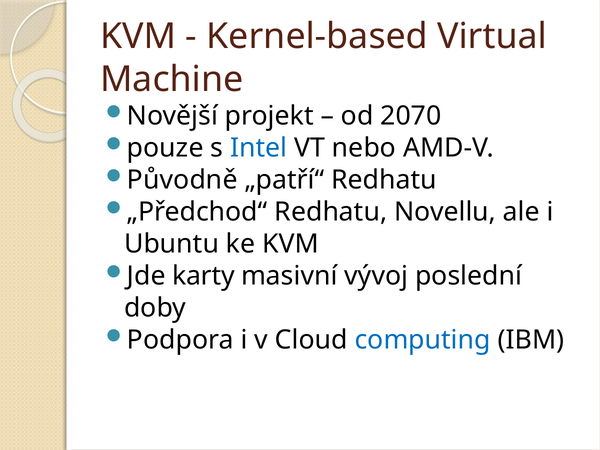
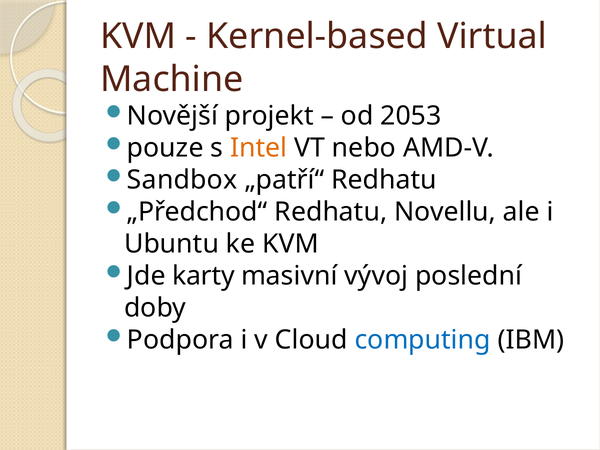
2070: 2070 -> 2053
Intel colour: blue -> orange
Původně: Původně -> Sandbox
